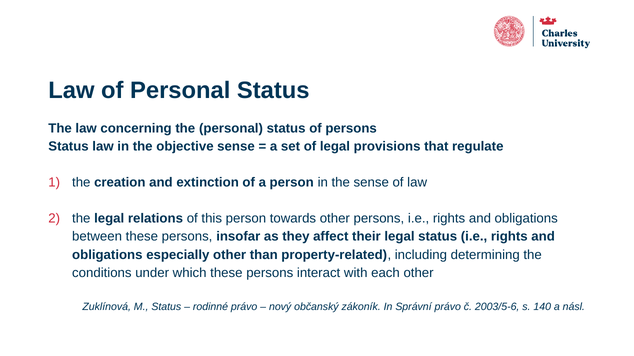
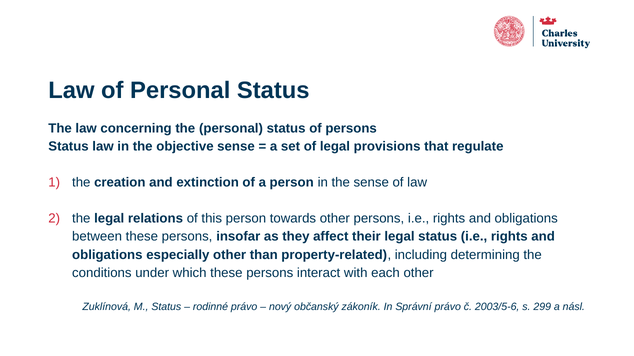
140: 140 -> 299
